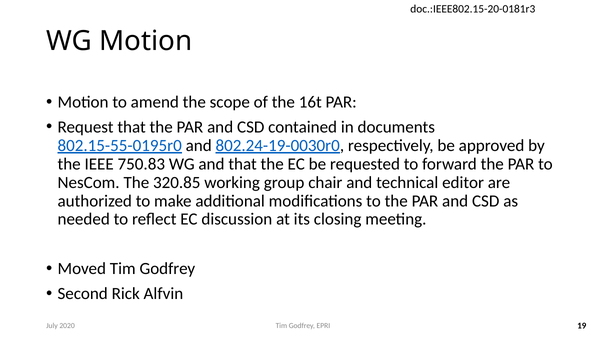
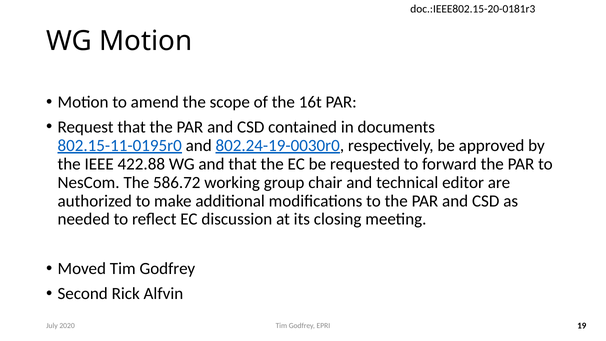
802.15-55-0195r0: 802.15-55-0195r0 -> 802.15-11-0195r0
750.83: 750.83 -> 422.88
320.85: 320.85 -> 586.72
